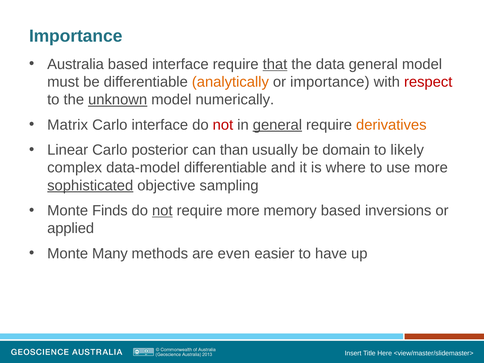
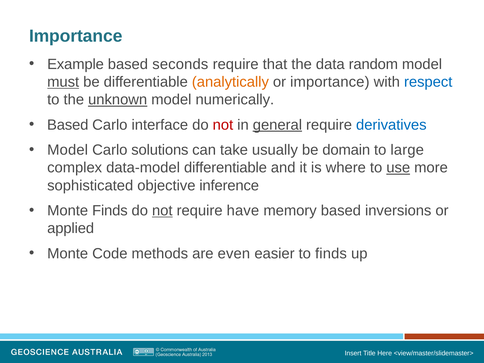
Australia: Australia -> Example
based interface: interface -> seconds
that underline: present -> none
data general: general -> random
must underline: none -> present
respect colour: red -> blue
Matrix at (68, 125): Matrix -> Based
derivatives colour: orange -> blue
Linear at (68, 150): Linear -> Model
posterior: posterior -> solutions
than: than -> take
likely: likely -> large
use underline: none -> present
sophisticated underline: present -> none
sampling: sampling -> inference
require more: more -> have
Many: Many -> Code
to have: have -> finds
